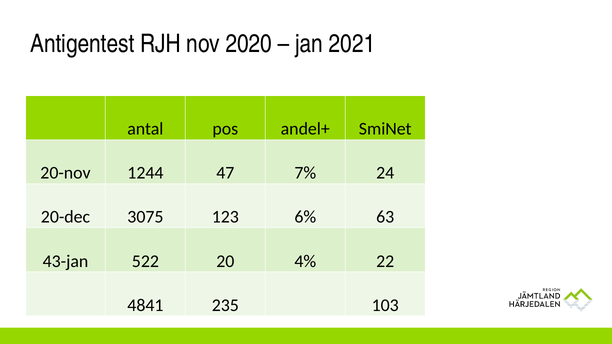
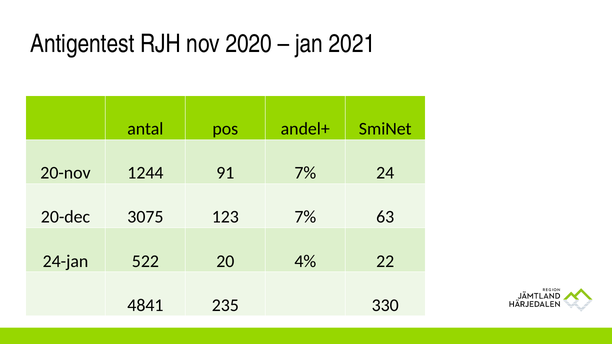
47: 47 -> 91
123 6%: 6% -> 7%
43-jan: 43-jan -> 24-jan
103: 103 -> 330
